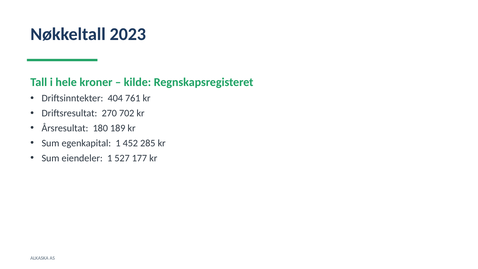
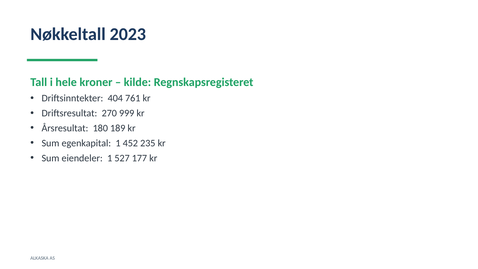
702: 702 -> 999
285: 285 -> 235
